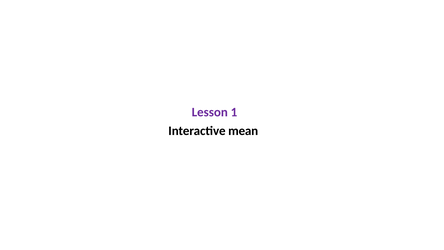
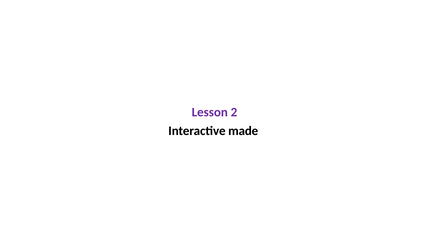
1: 1 -> 2
mean: mean -> made
